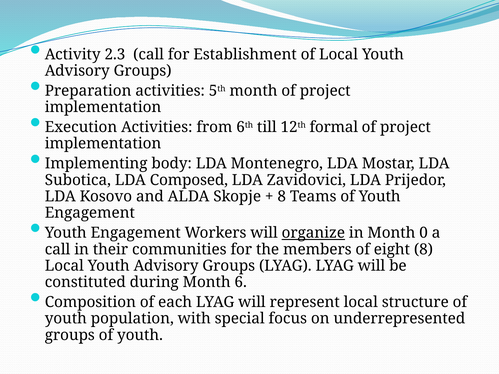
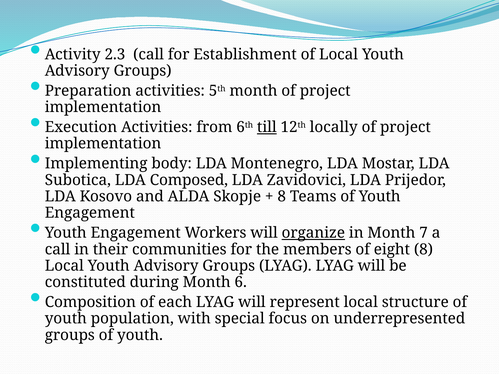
till underline: none -> present
formal: formal -> locally
0: 0 -> 7
